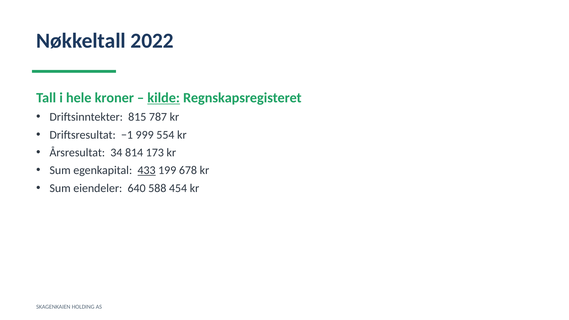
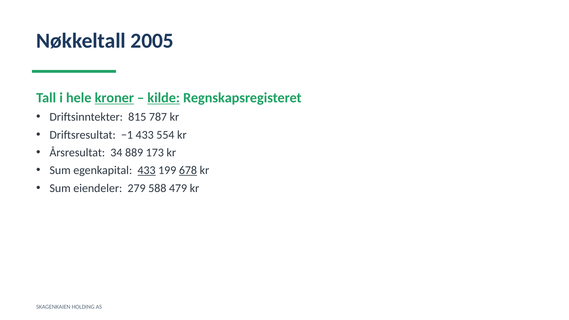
2022: 2022 -> 2005
kroner underline: none -> present
−1 999: 999 -> 433
814: 814 -> 889
678 underline: none -> present
640: 640 -> 279
454: 454 -> 479
